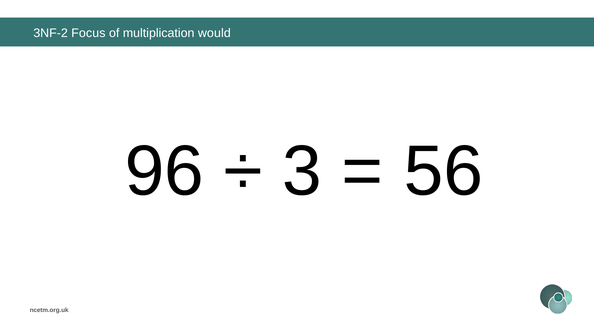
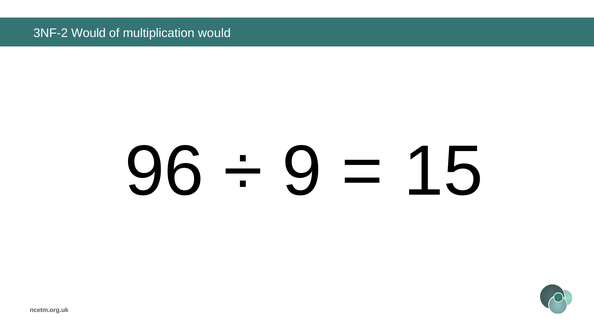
3NF-2 Focus: Focus -> Would
3: 3 -> 9
56: 56 -> 15
